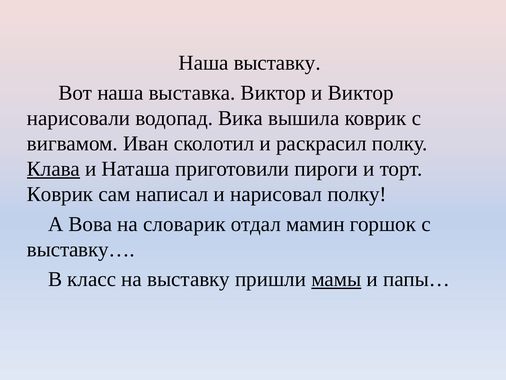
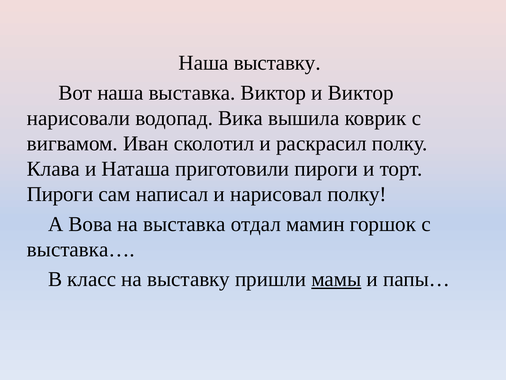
Клава underline: present -> none
Коврик at (60, 194): Коврик -> Пироги
на словарик: словарик -> выставка
выставку…: выставку… -> выставка…
